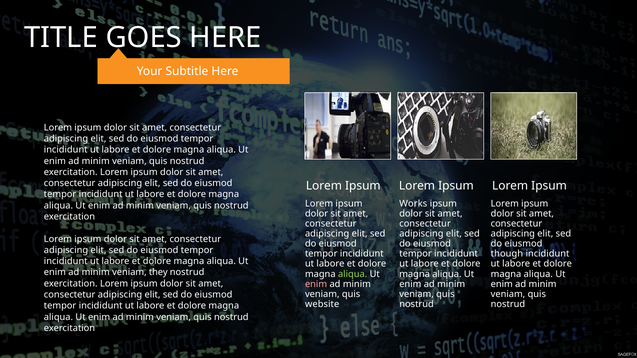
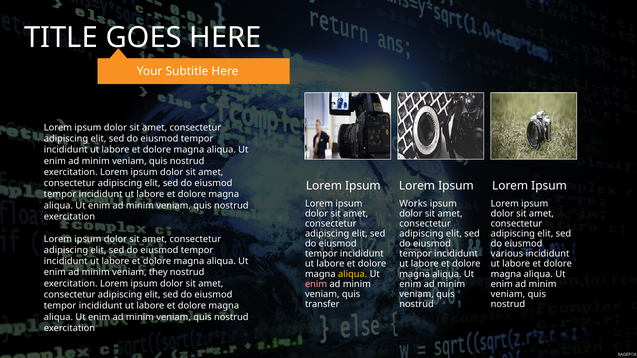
though: though -> various
aliqua at (353, 274) colour: light green -> yellow
website: website -> transfer
